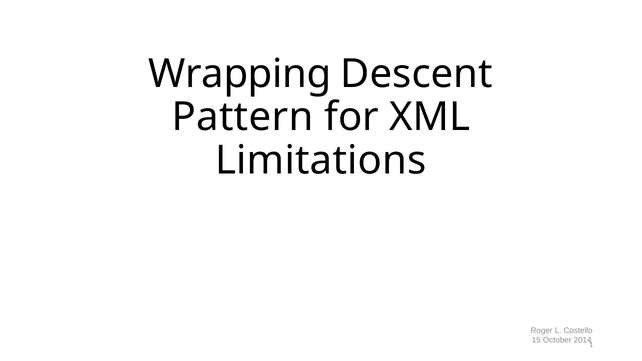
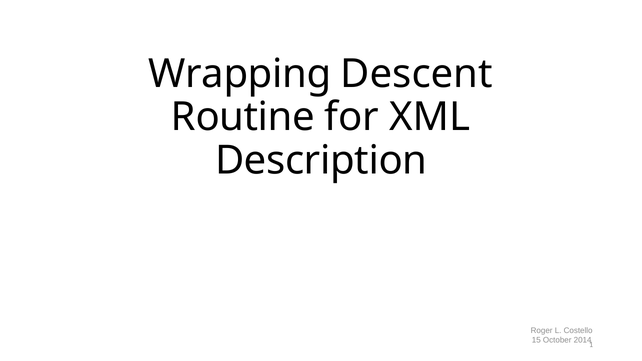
Pattern: Pattern -> Routine
Limitations: Limitations -> Description
